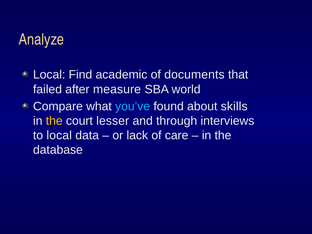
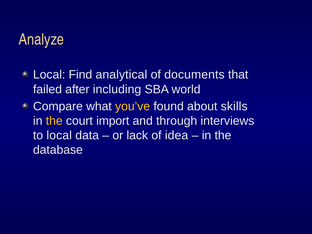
academic: academic -> analytical
measure: measure -> including
you’ve colour: light blue -> yellow
lesser: lesser -> import
care: care -> idea
